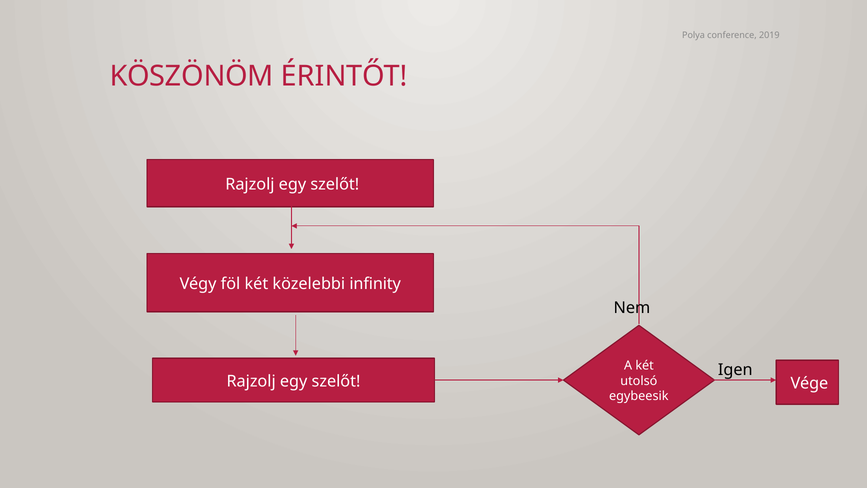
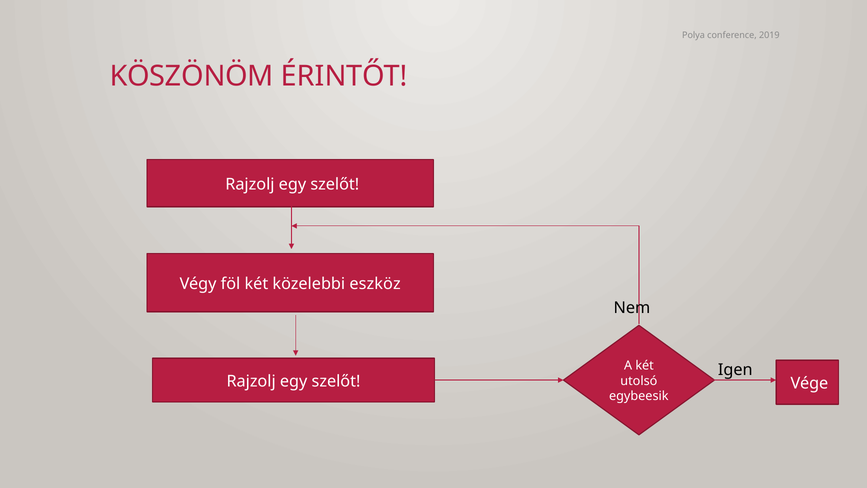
infinity: infinity -> eszköz
